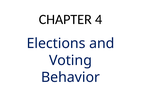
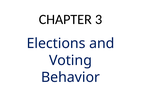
4: 4 -> 3
